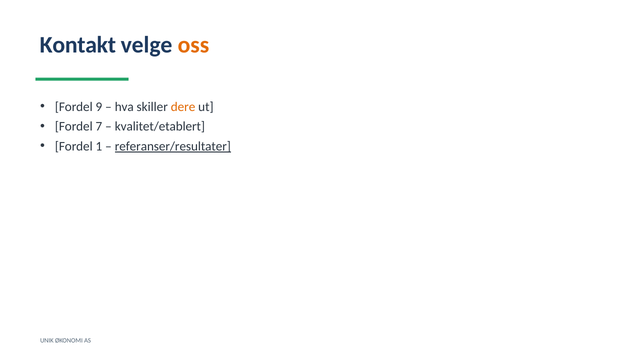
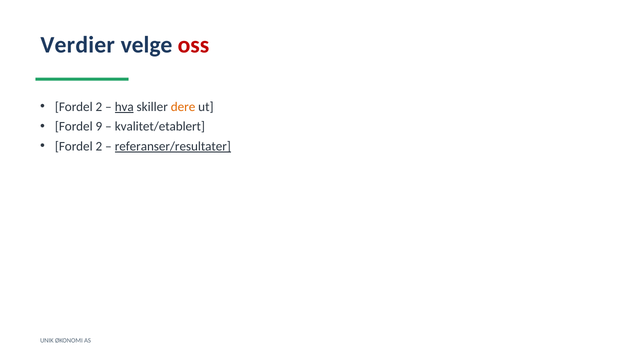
Kontakt: Kontakt -> Verdier
oss colour: orange -> red
9 at (99, 107): 9 -> 2
hva underline: none -> present
7: 7 -> 9
1 at (99, 146): 1 -> 2
